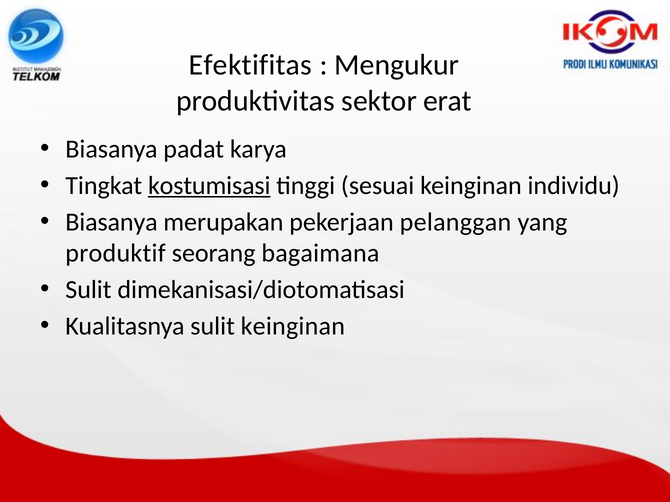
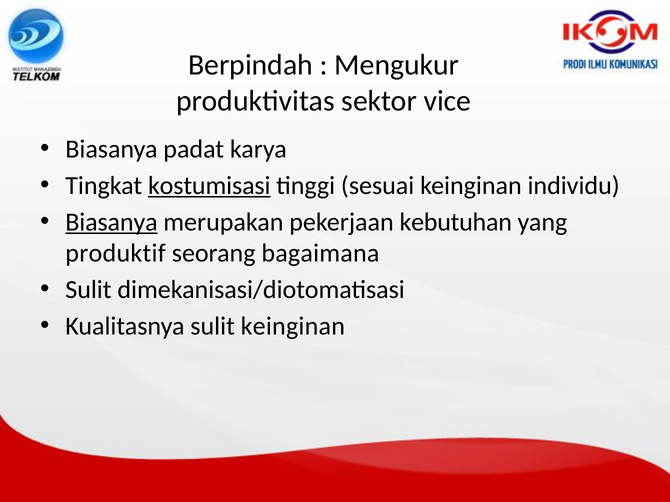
Efektifitas: Efektifitas -> Berpindah
erat: erat -> vice
Biasanya at (112, 222) underline: none -> present
pelanggan: pelanggan -> kebutuhan
